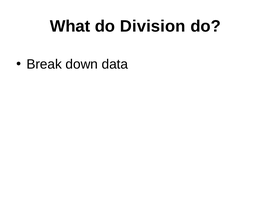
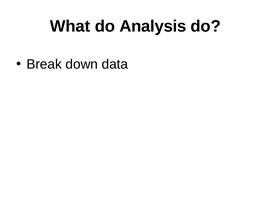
Division: Division -> Analysis
